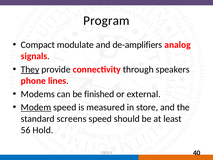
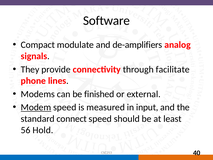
Program: Program -> Software
They underline: present -> none
speakers: speakers -> facilitate
store: store -> input
screens: screens -> connect
